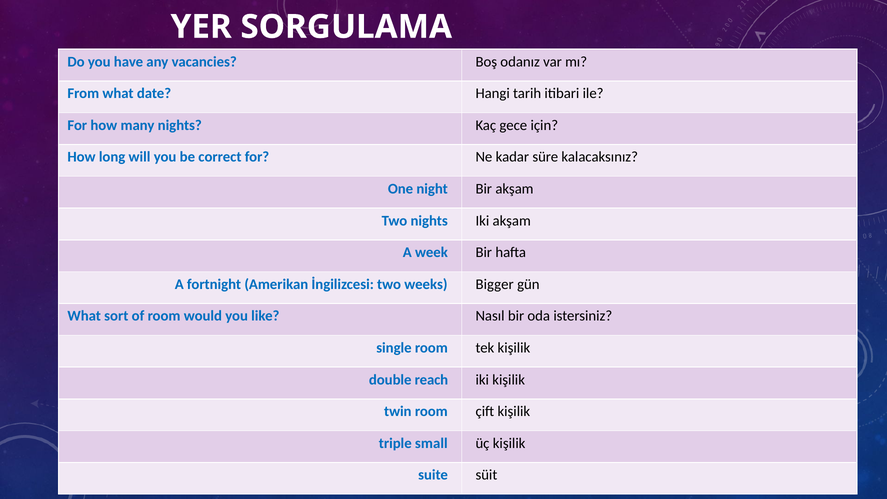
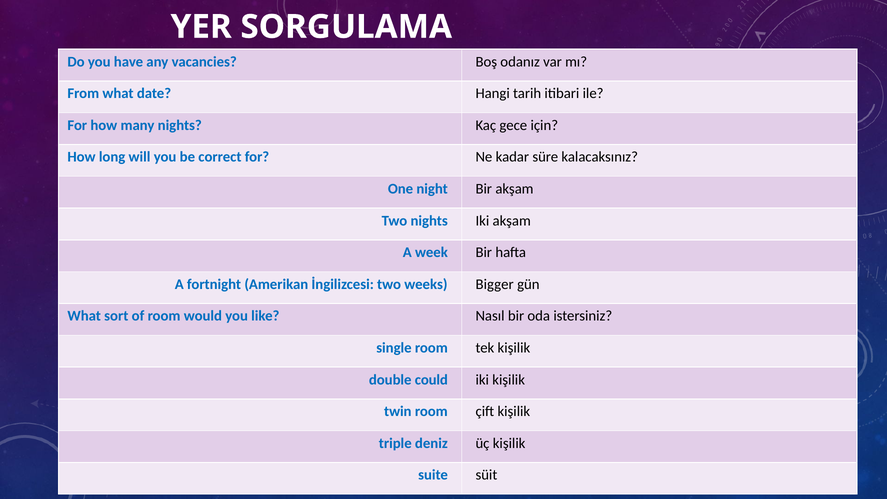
reach: reach -> could
small: small -> deniz
